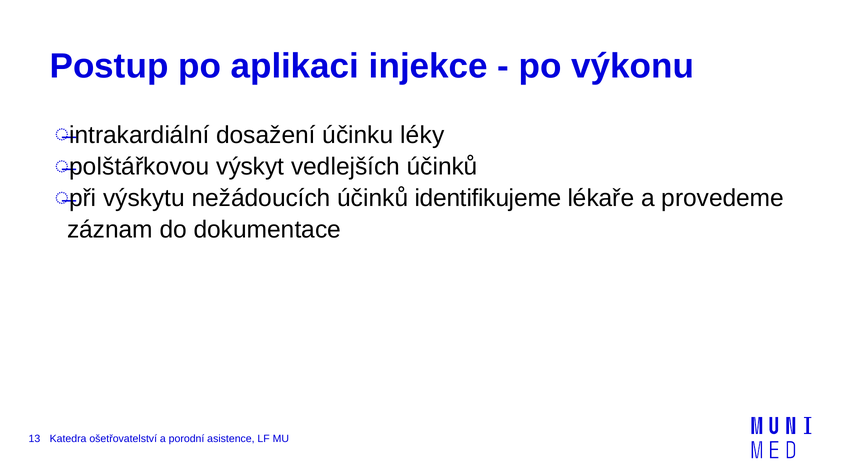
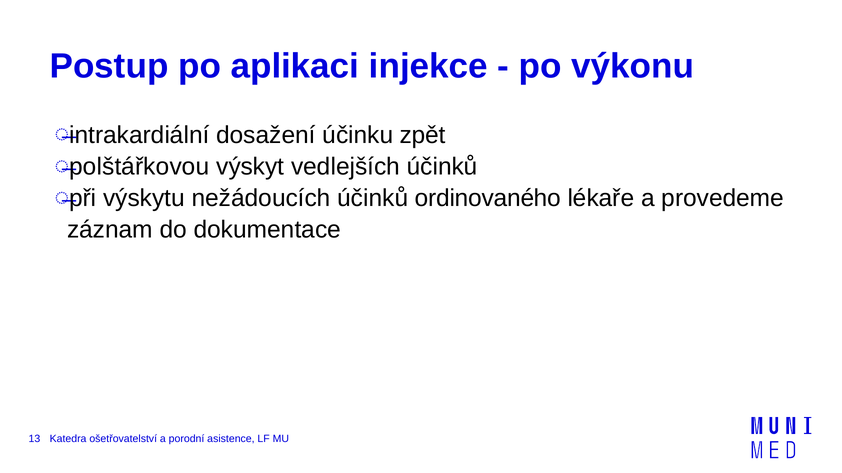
léky: léky -> zpět
identifikujeme: identifikujeme -> ordinovaného
